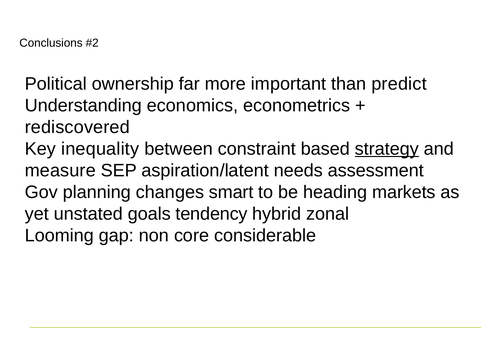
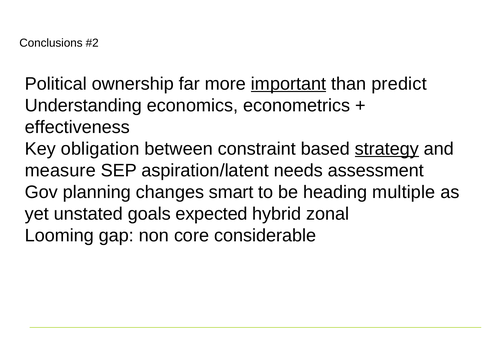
important underline: none -> present
rediscovered: rediscovered -> effectiveness
inequality: inequality -> obligation
markets: markets -> multiple
tendency: tendency -> expected
